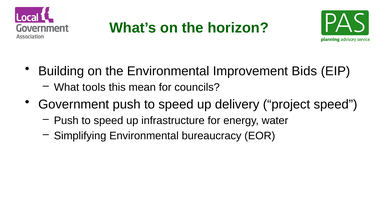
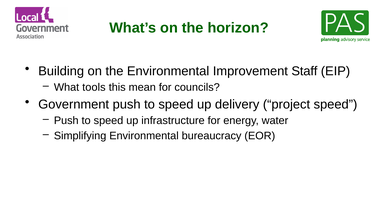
Bids: Bids -> Staff
